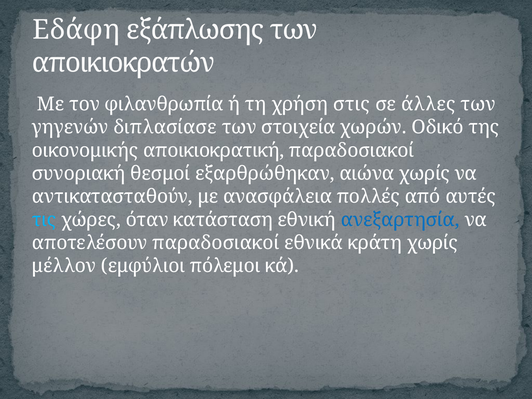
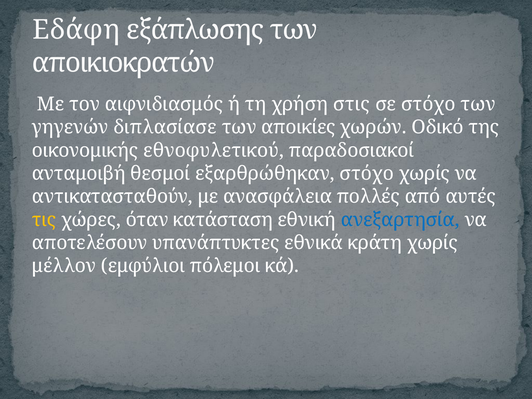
φιλανθρωπία: φιλανθρωπία -> αιφνιδιασμός
σε άλλες: άλλες -> στόχο
στοιχεία: στοιχεία -> αποικίες
αποικιοκρατική: αποικιοκρατική -> εθνοφυλετικού
συνοριακή: συνοριακή -> ανταμοιβή
εξαρθρώθηκαν αιώνα: αιώνα -> στόχο
τις colour: light blue -> yellow
αποτελέσουν παραδοσιακοί: παραδοσιακοί -> υπανάπτυκτες
